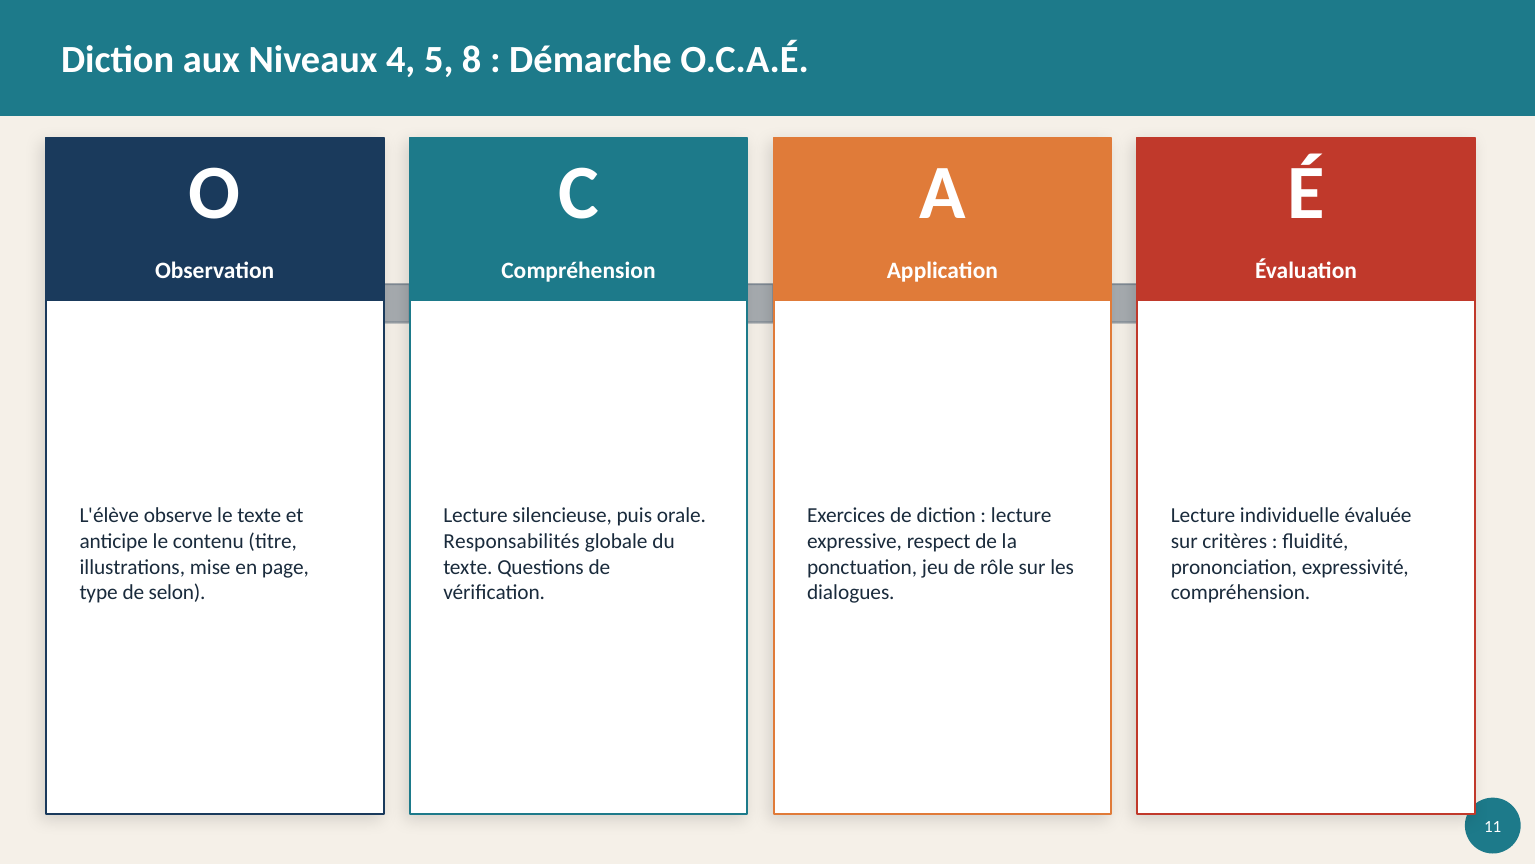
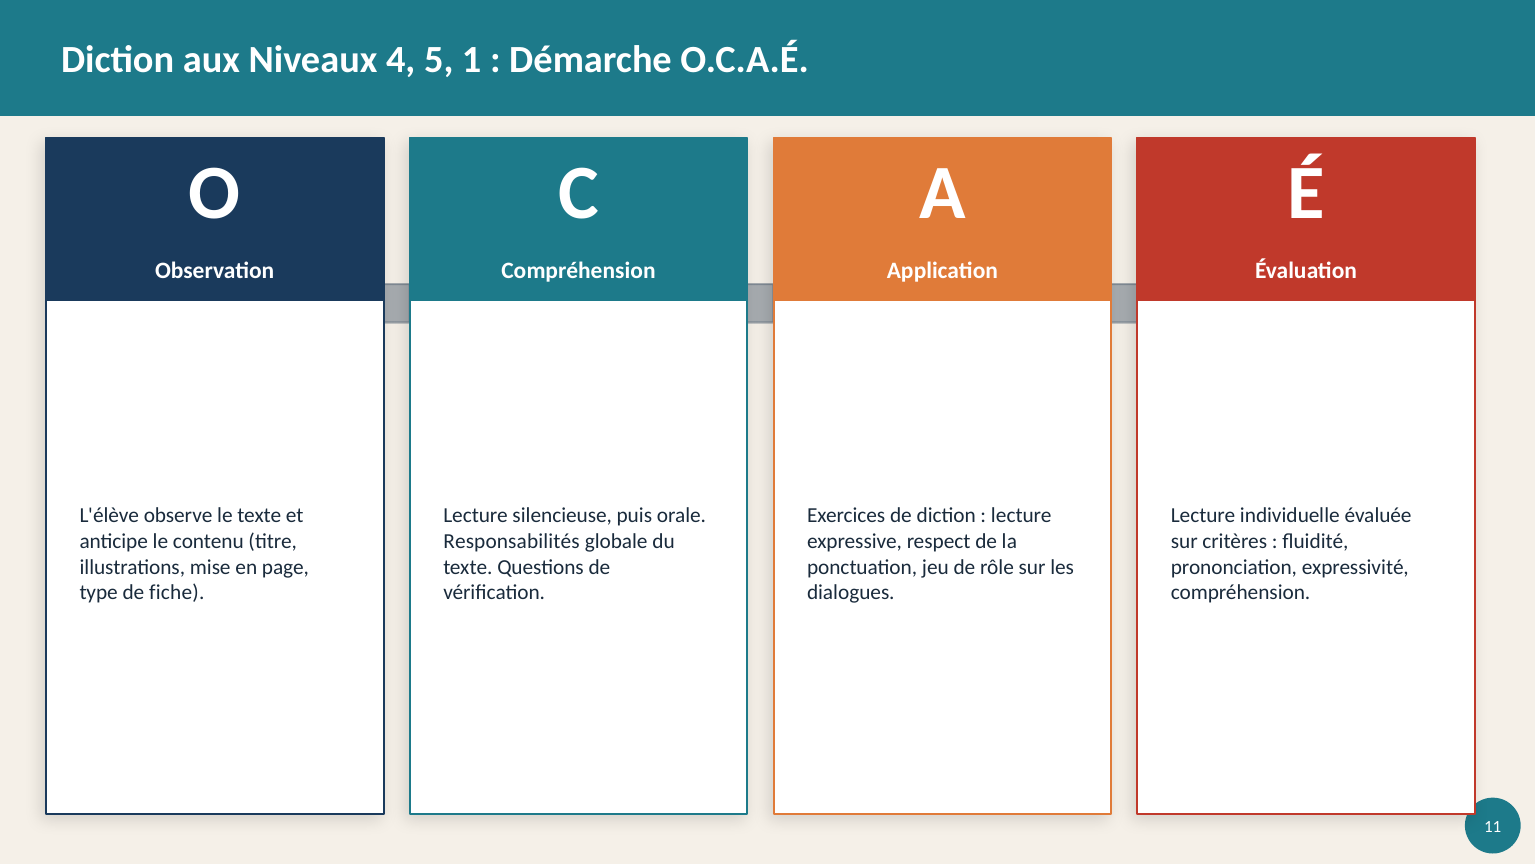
8: 8 -> 1
selon: selon -> fiche
